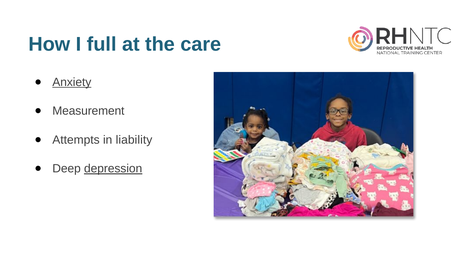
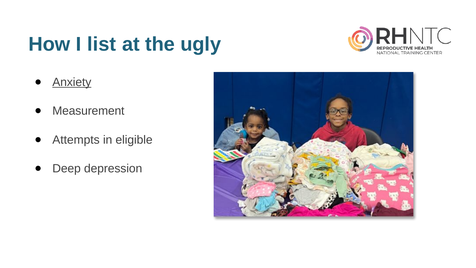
full: full -> list
care: care -> ugly
liability: liability -> eligible
depression underline: present -> none
